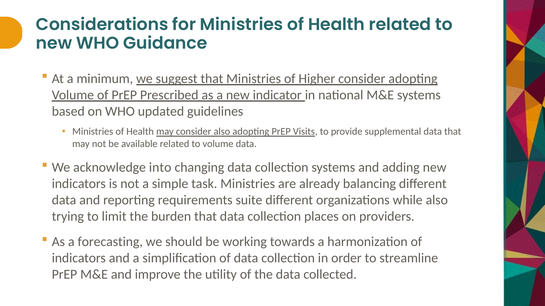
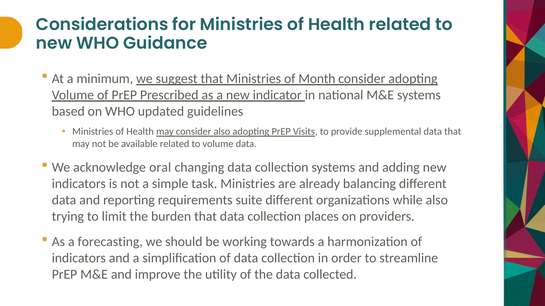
Higher: Higher -> Month
into: into -> oral
